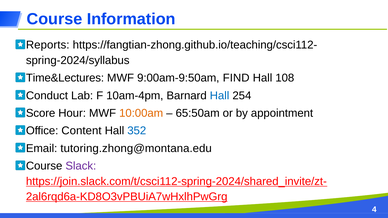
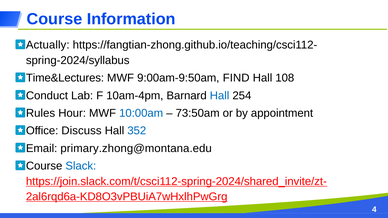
Reports: Reports -> Actually
Score: Score -> Rules
10:00am colour: orange -> blue
65:50am: 65:50am -> 73:50am
Content: Content -> Discuss
tutoring.zhong@montana.edu: tutoring.zhong@montana.edu -> primary.zhong@montana.edu
Slack colour: purple -> blue
